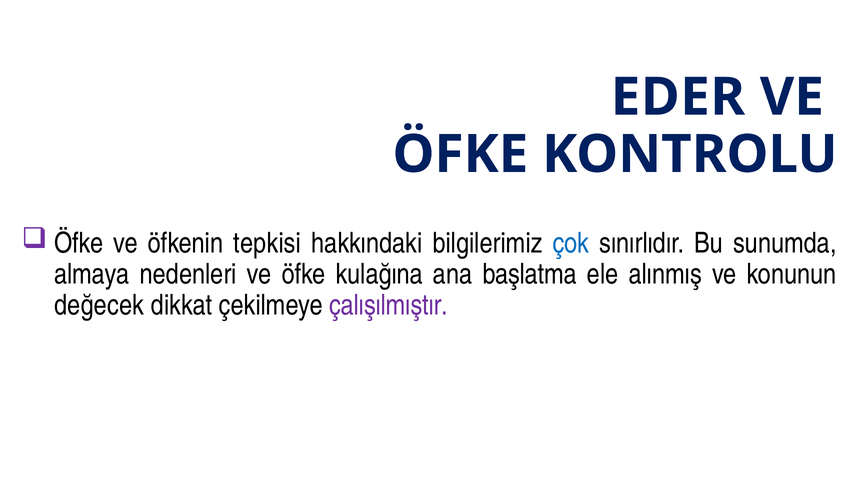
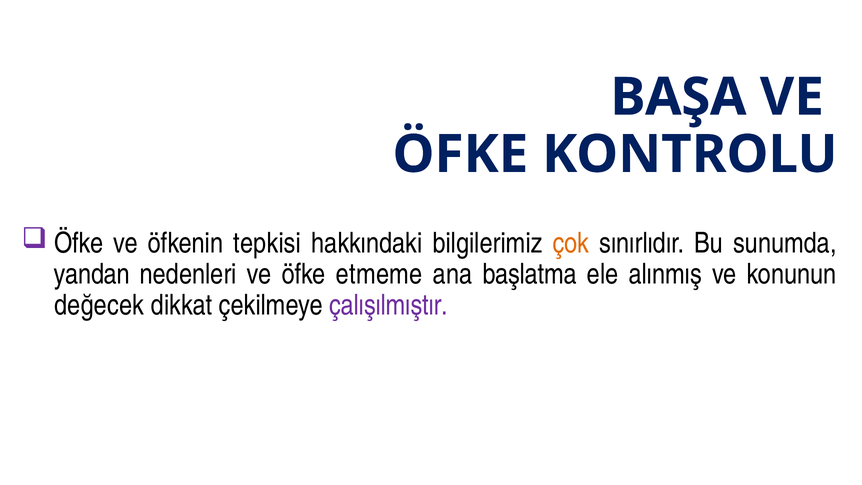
EDER: EDER -> BAŞA
çok colour: blue -> orange
almaya: almaya -> yandan
kulağına: kulağına -> etmeme
